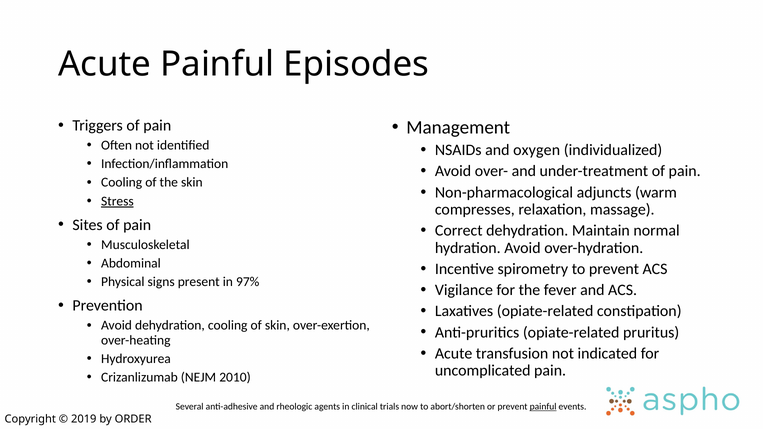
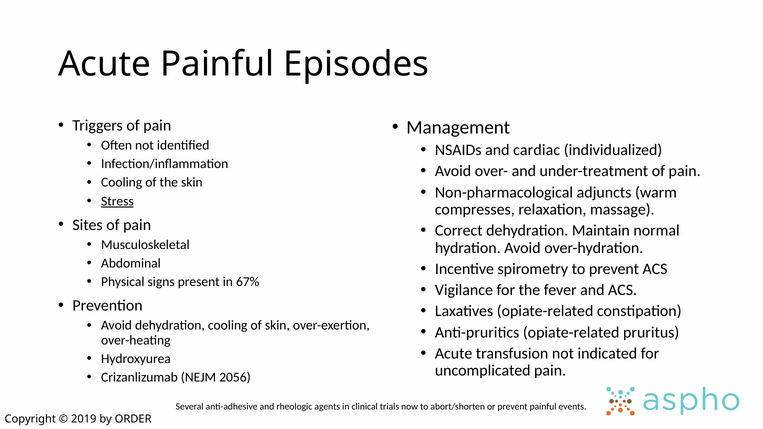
oxygen: oxygen -> cardiac
97%: 97% -> 67%
2010: 2010 -> 2056
painful at (543, 407) underline: present -> none
